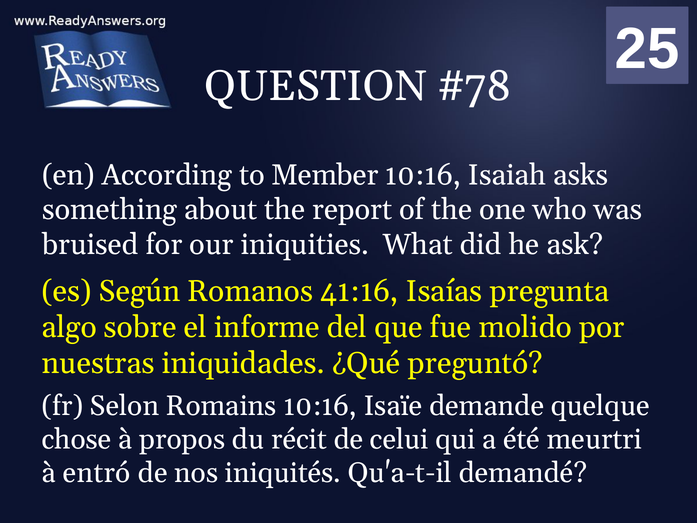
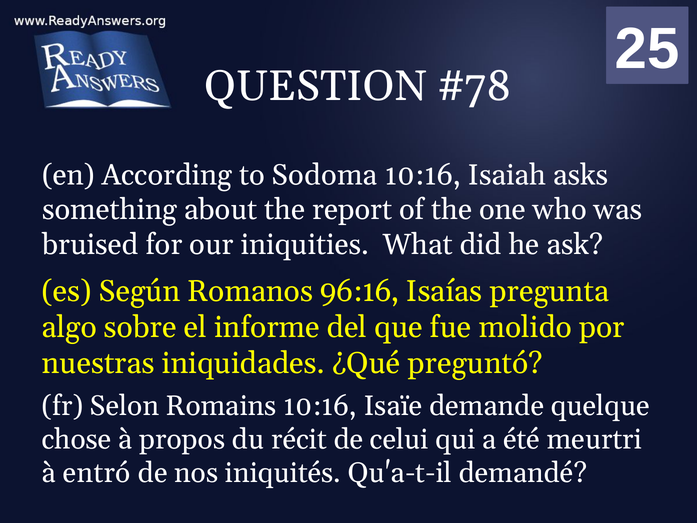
Member: Member -> Sodoma
41:16: 41:16 -> 96:16
